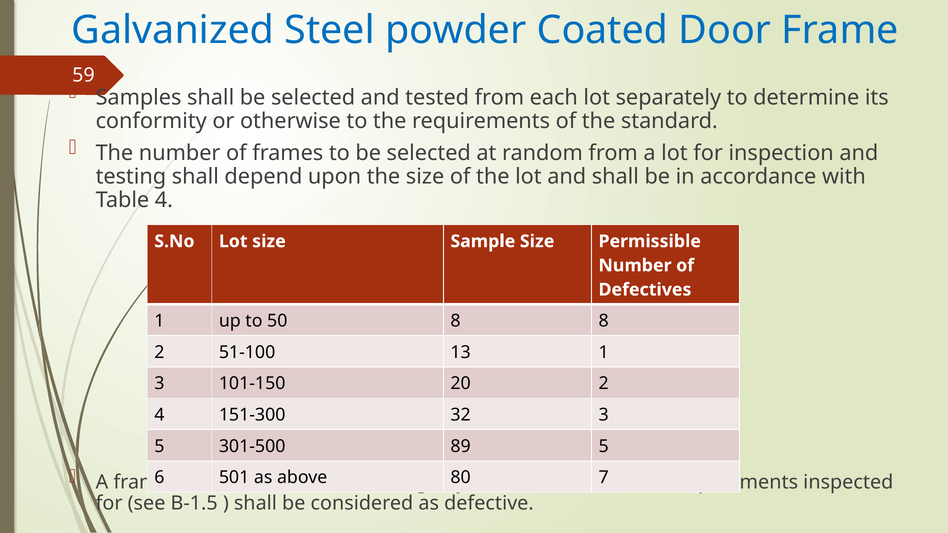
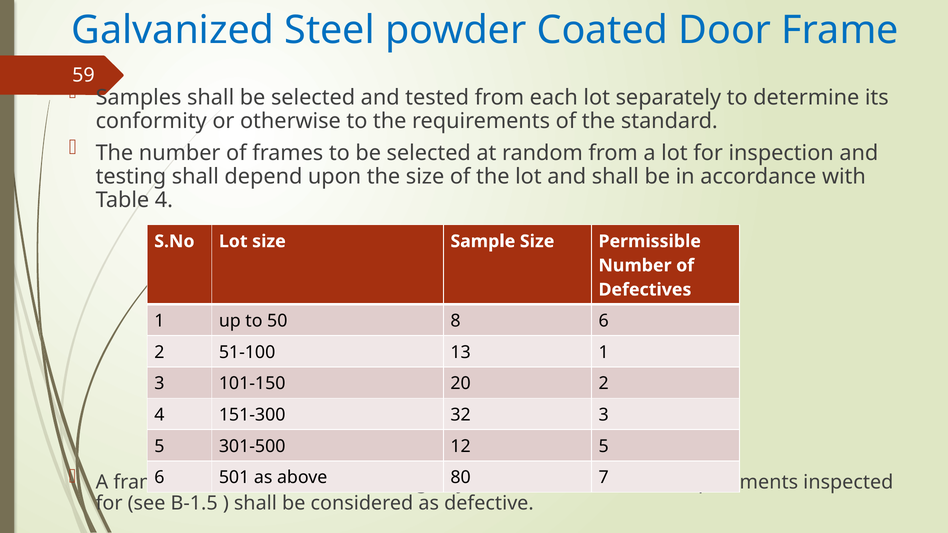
8 8: 8 -> 6
89: 89 -> 12
